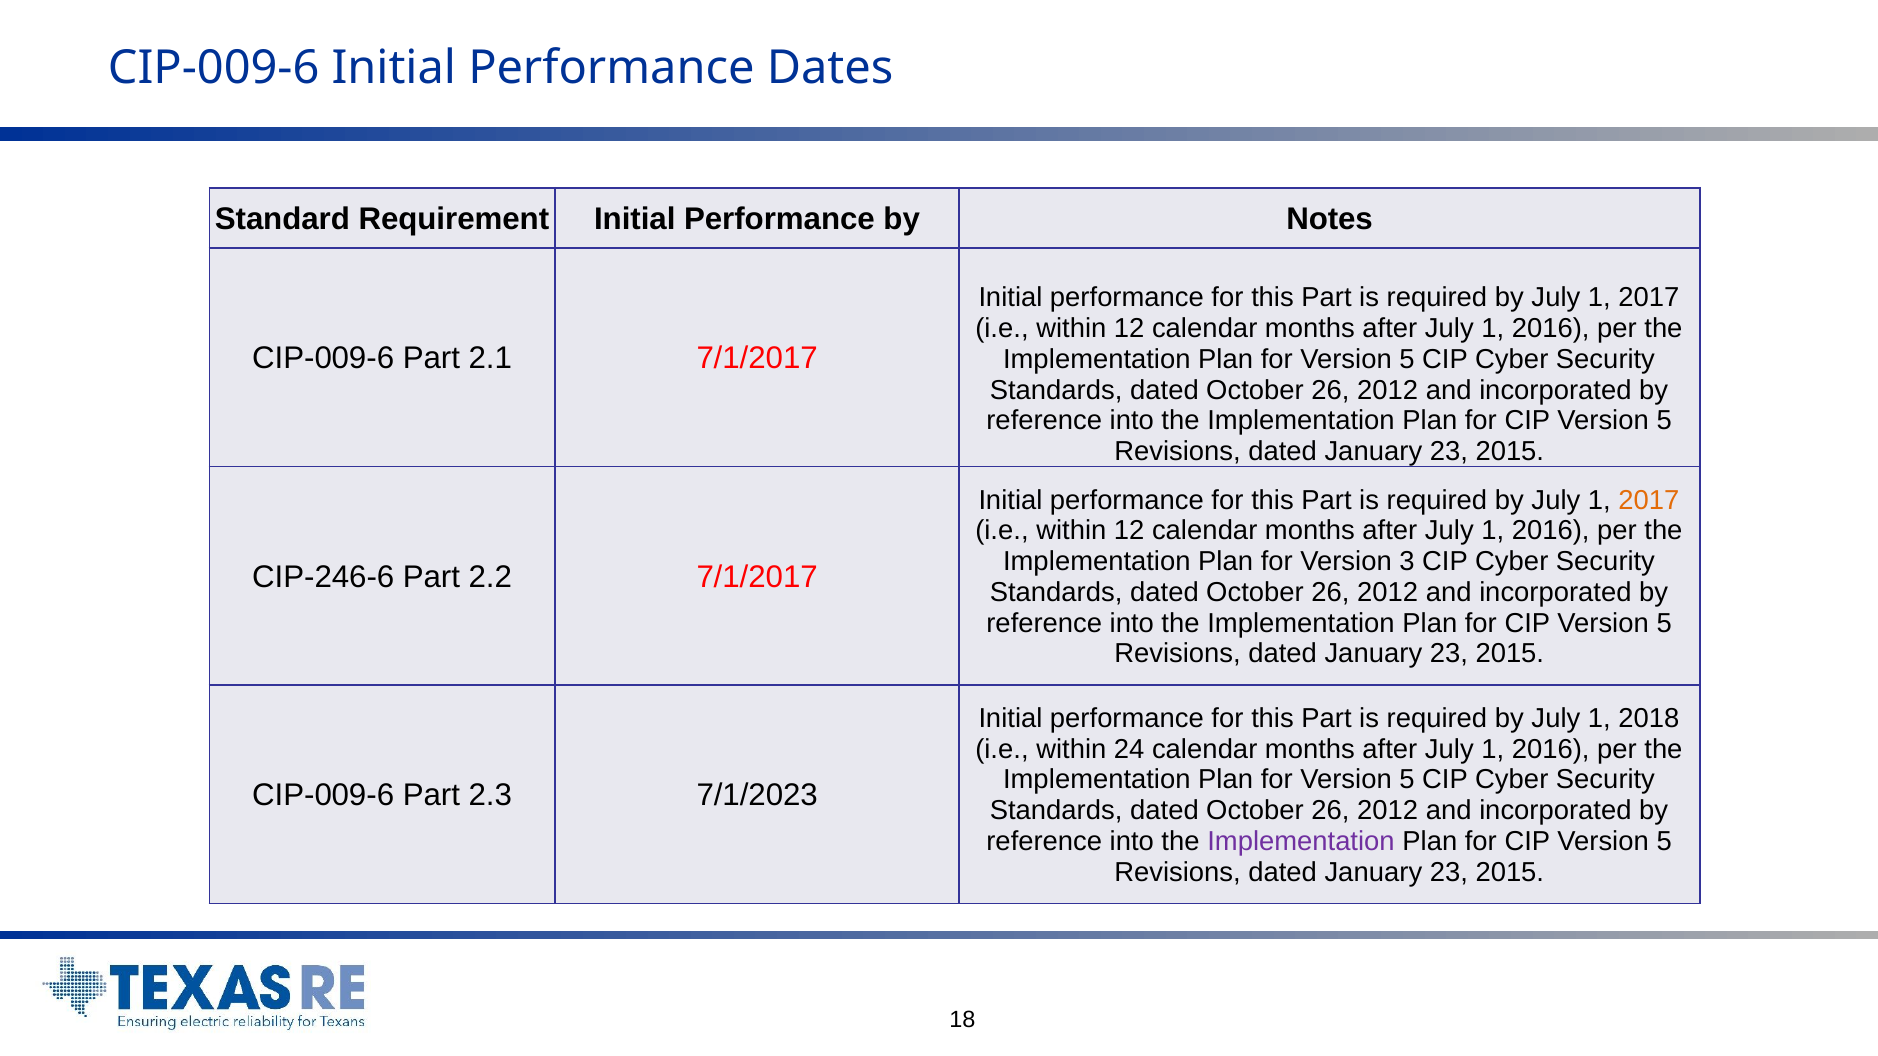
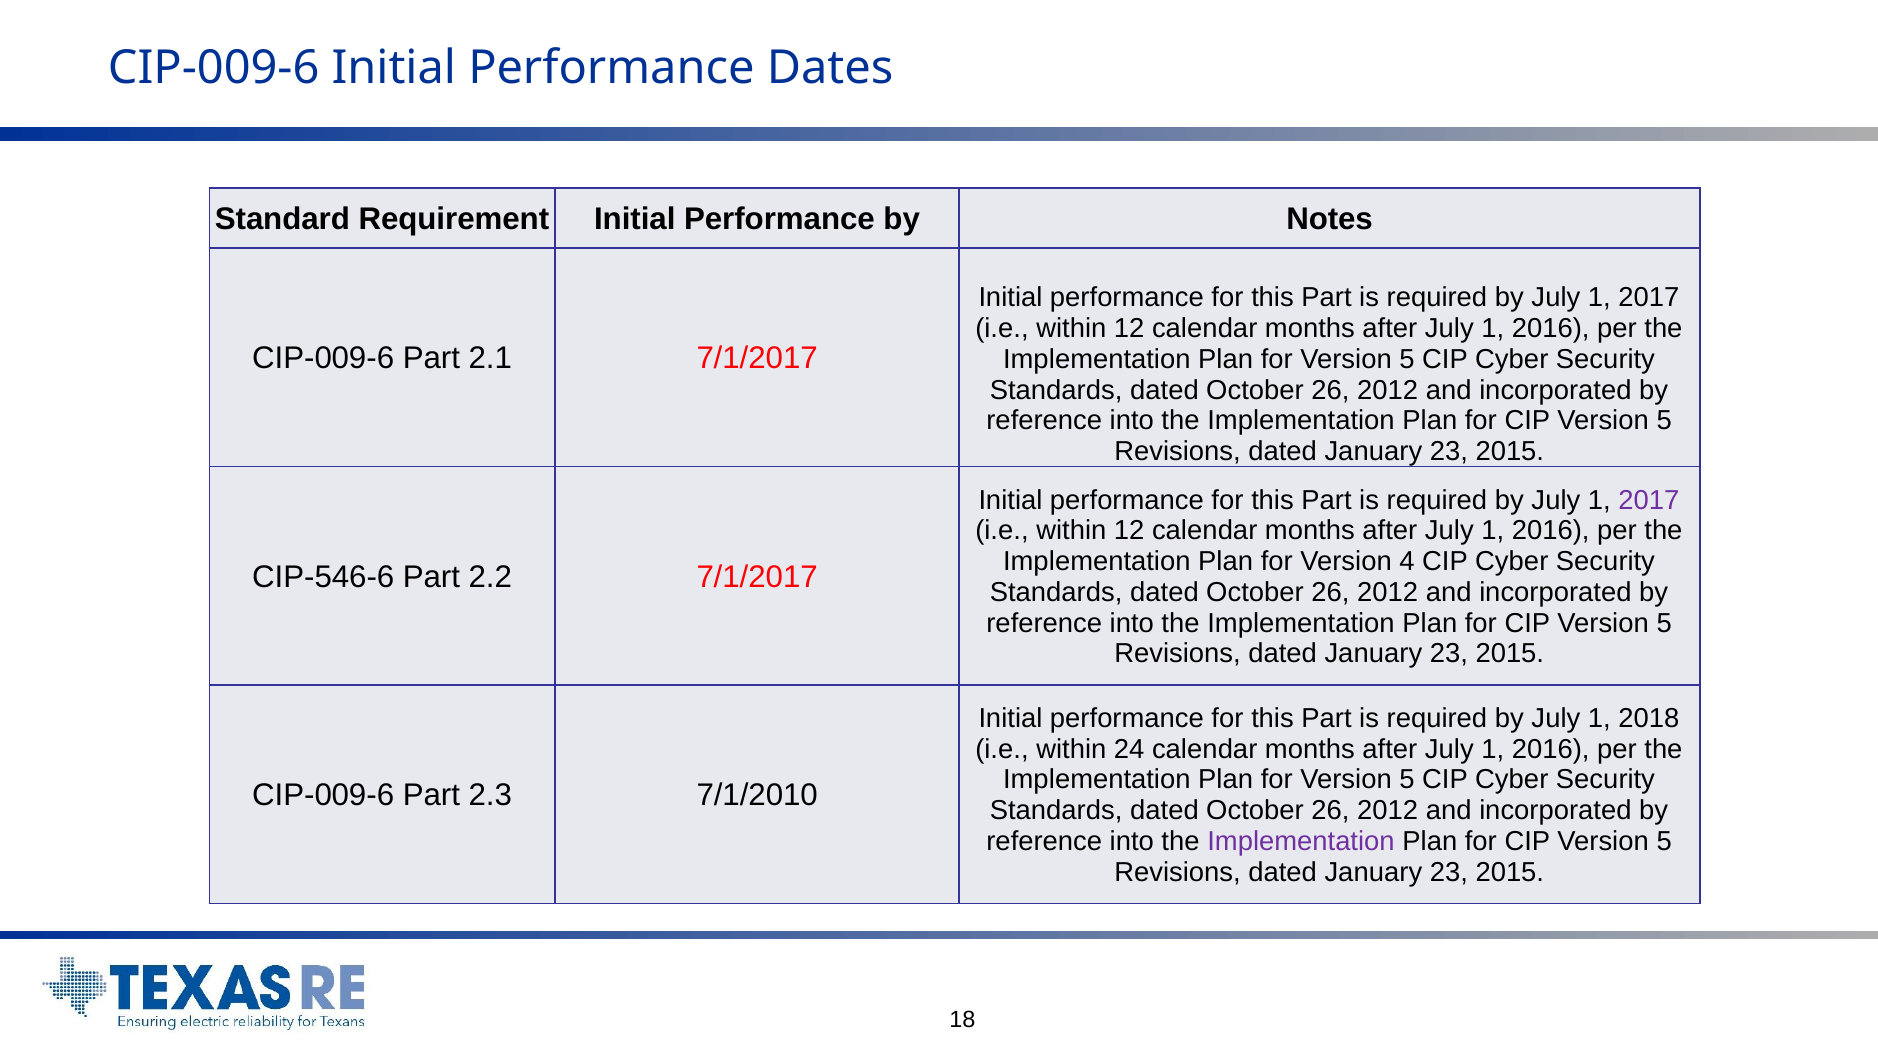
2017 at (1649, 500) colour: orange -> purple
3: 3 -> 4
CIP-246-6: CIP-246-6 -> CIP-546-6
7/1/2023: 7/1/2023 -> 7/1/2010
